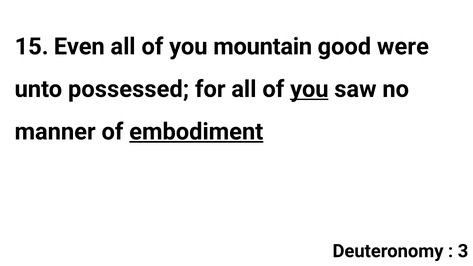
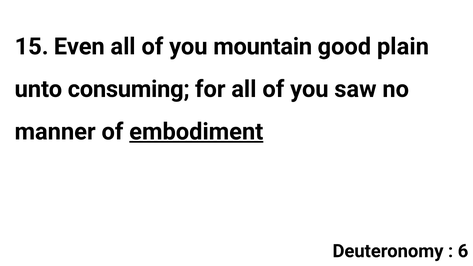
were: were -> plain
possessed: possessed -> consuming
you at (309, 89) underline: present -> none
3: 3 -> 6
